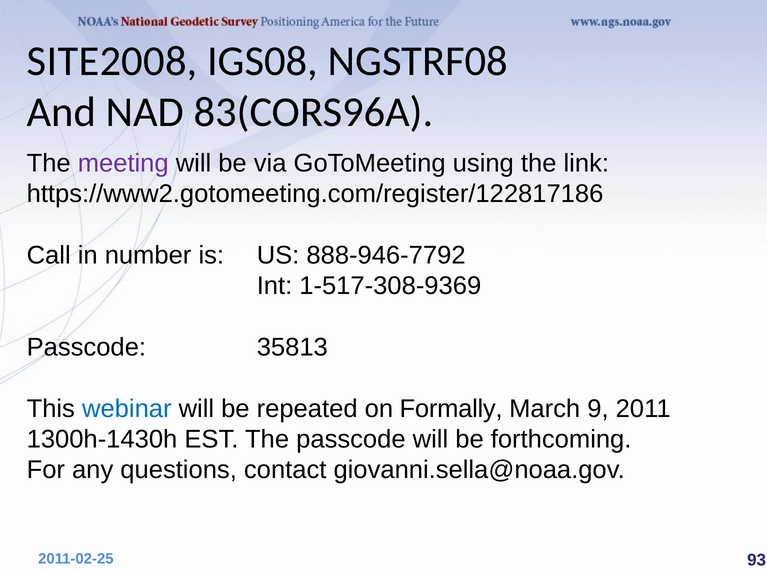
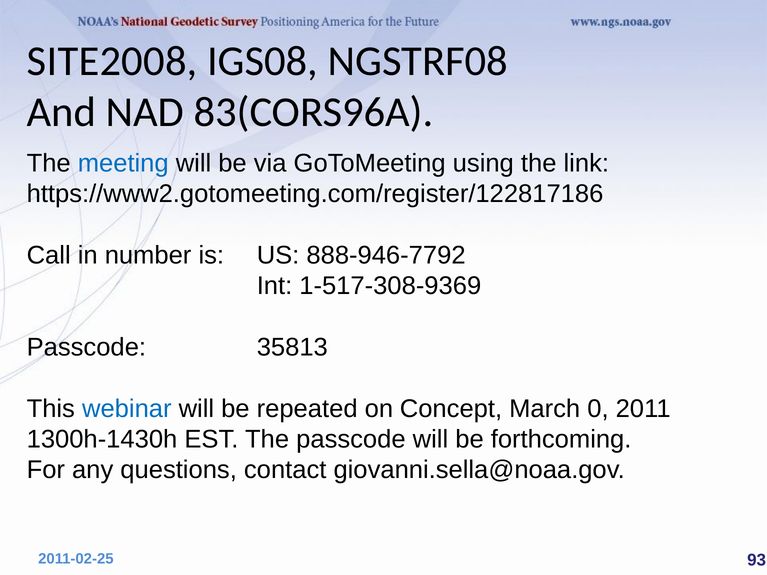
meeting colour: purple -> blue
Formally: Formally -> Concept
9: 9 -> 0
